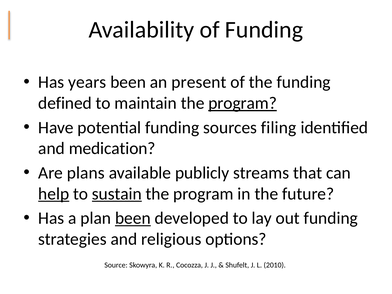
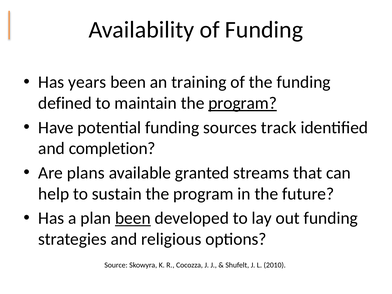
present: present -> training
filing: filing -> track
medication: medication -> completion
publicly: publicly -> granted
help underline: present -> none
sustain underline: present -> none
